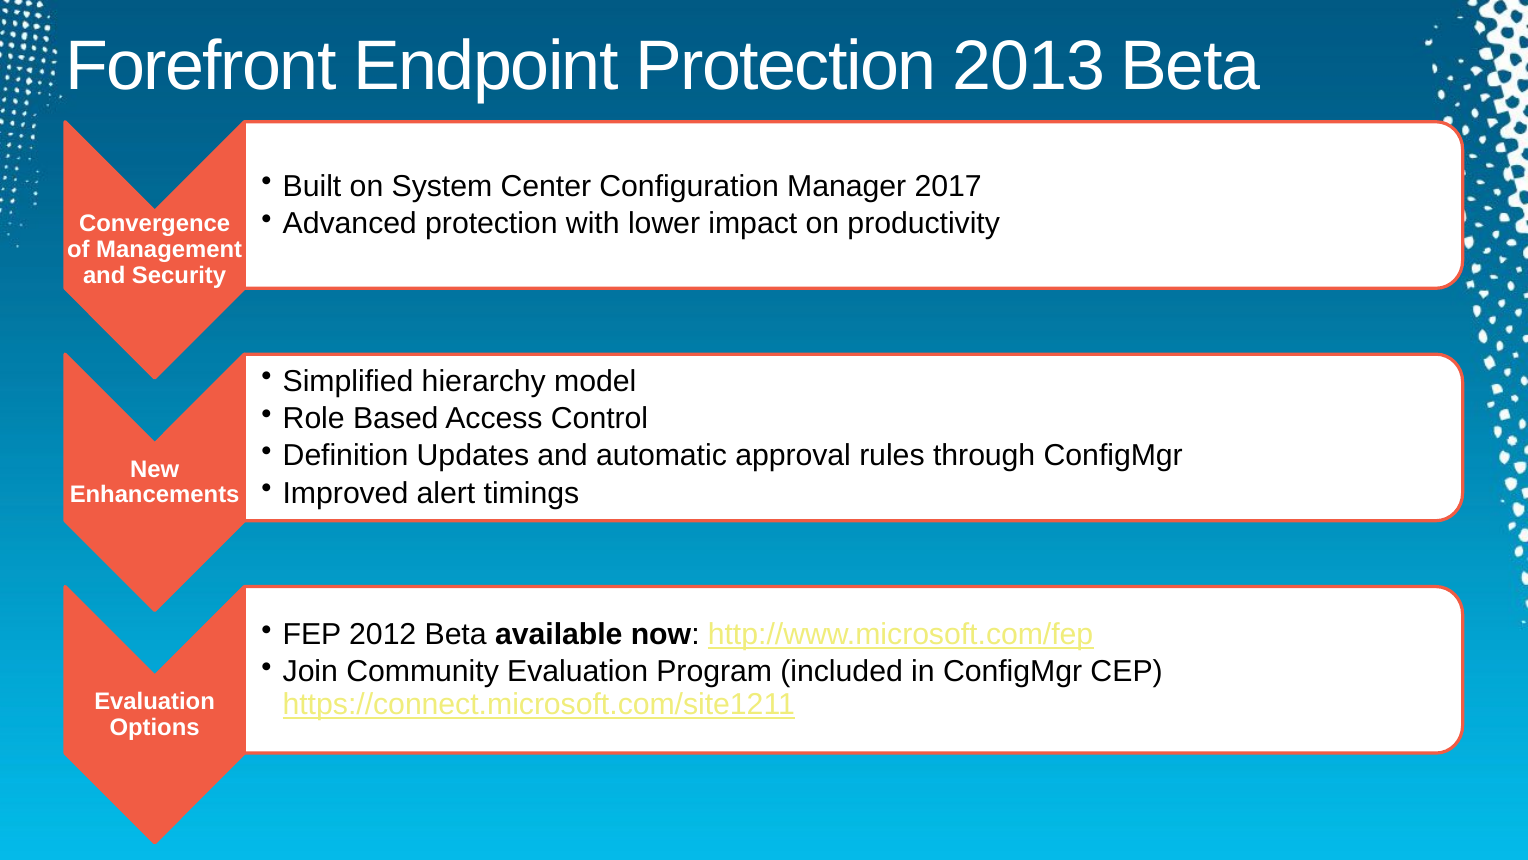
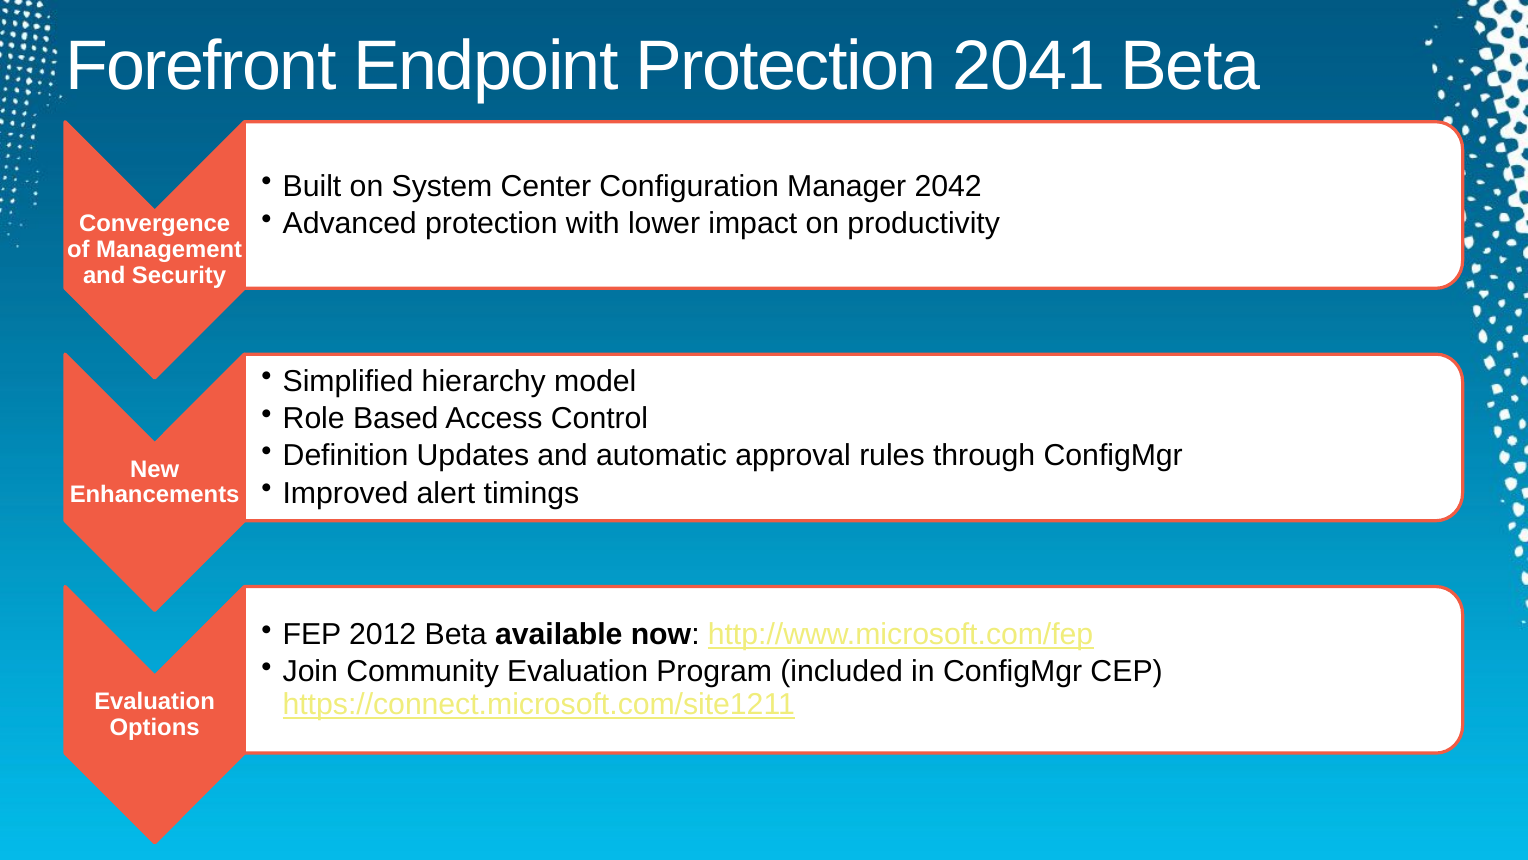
2013: 2013 -> 2041
2017: 2017 -> 2042
